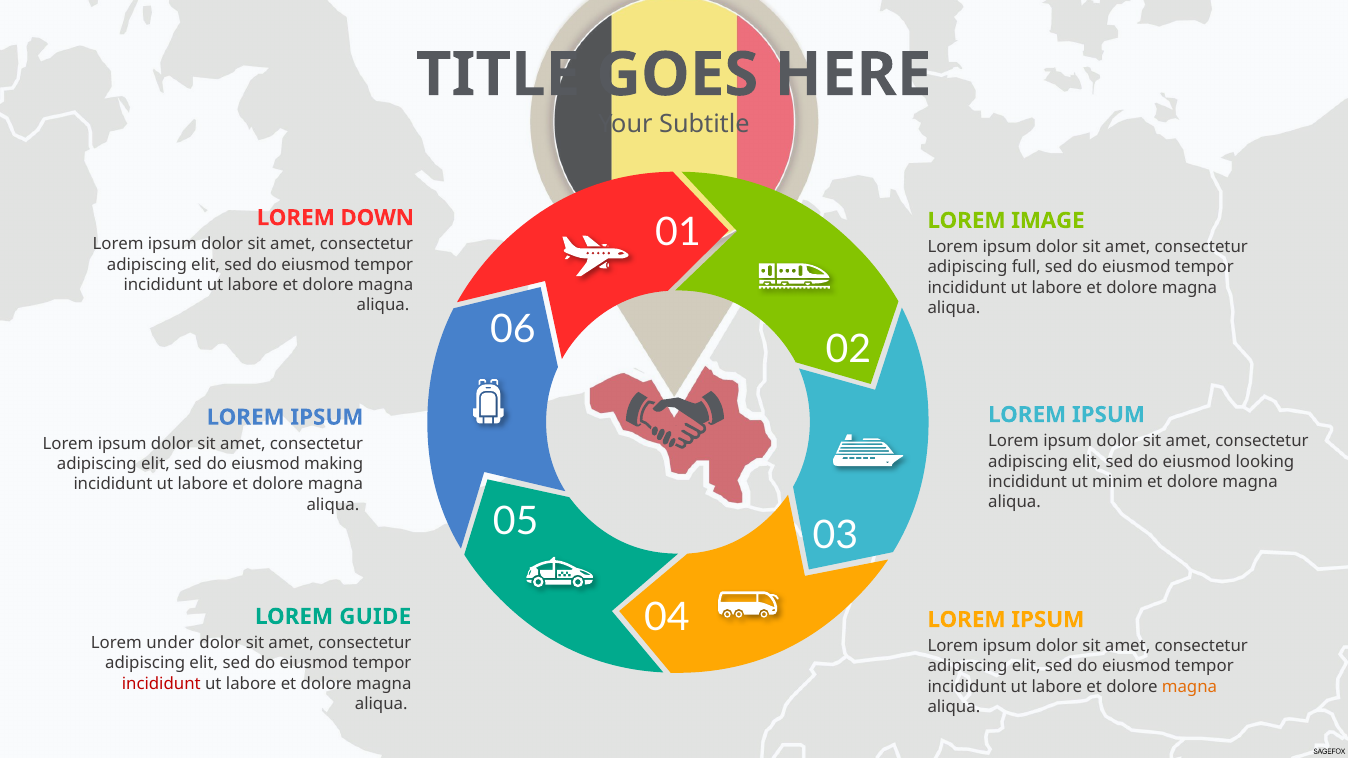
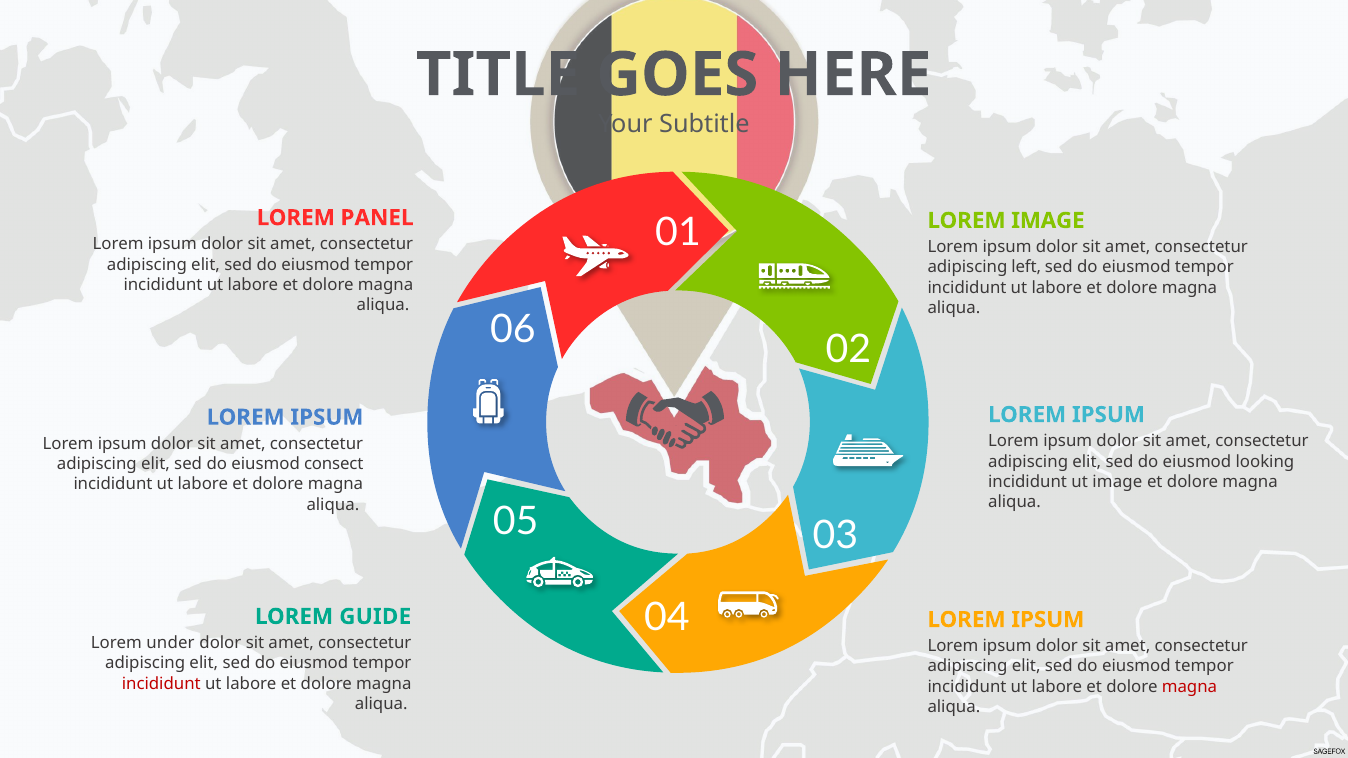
DOWN: DOWN -> PANEL
full: full -> left
making: making -> consect
ut minim: minim -> image
magna at (1190, 687) colour: orange -> red
